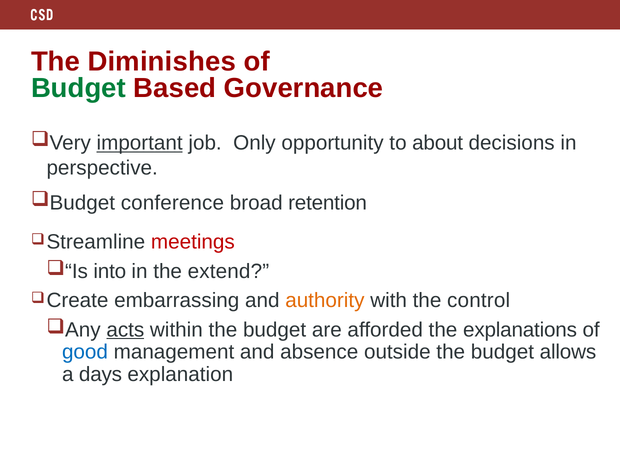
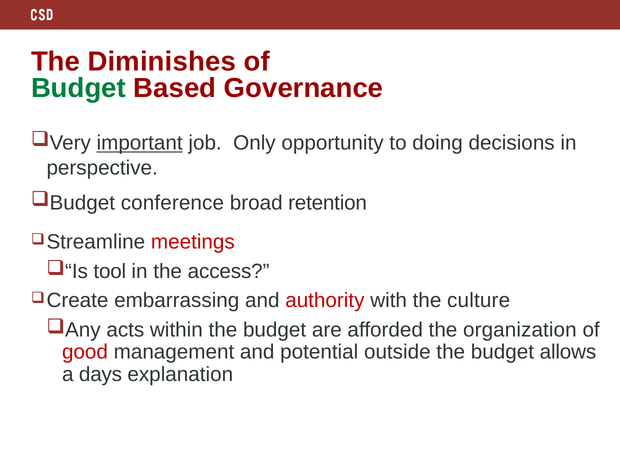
about: about -> doing
into: into -> tool
extend: extend -> access
authority colour: orange -> red
control: control -> culture
acts underline: present -> none
explanations: explanations -> organization
good colour: blue -> red
absence: absence -> potential
